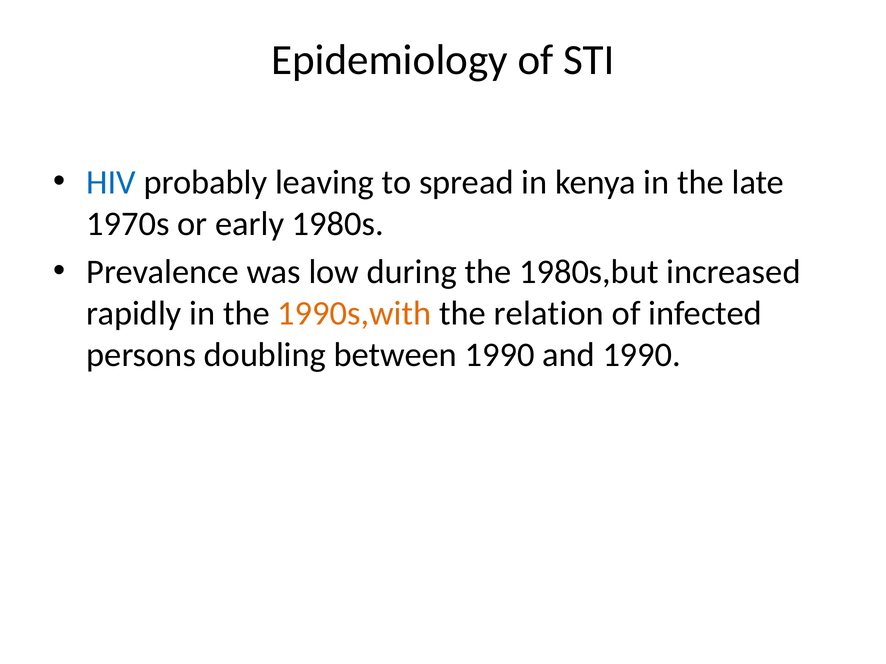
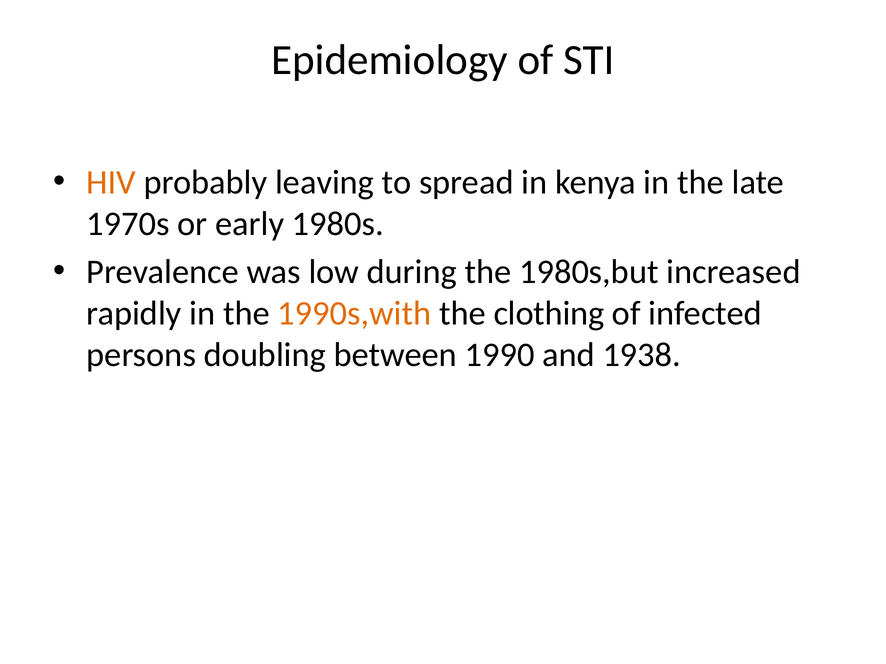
HIV colour: blue -> orange
relation: relation -> clothing
and 1990: 1990 -> 1938
